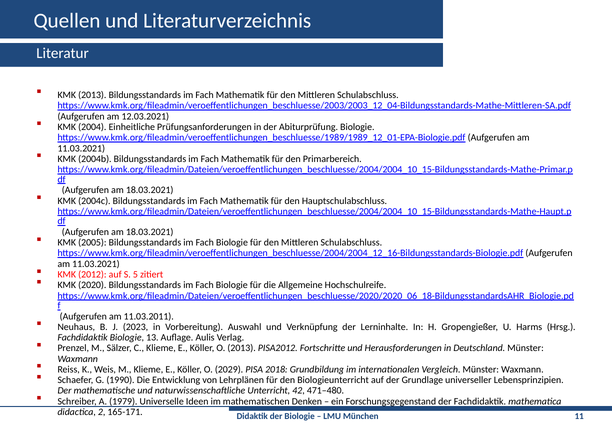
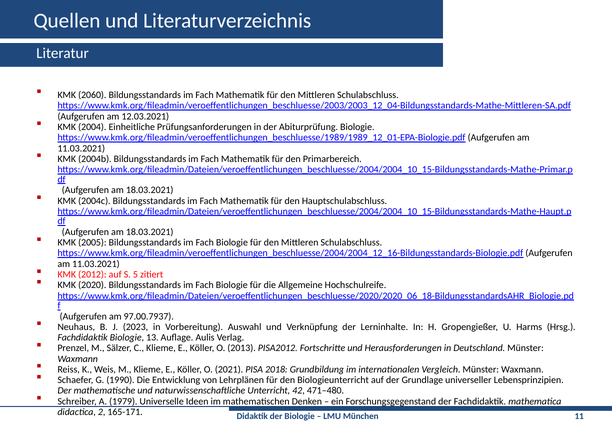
KMK 2013: 2013 -> 2060
11.03.2011: 11.03.2011 -> 97.00.7937
2029: 2029 -> 2021
